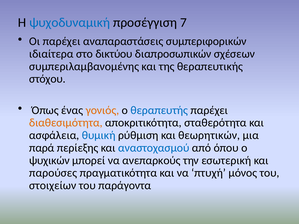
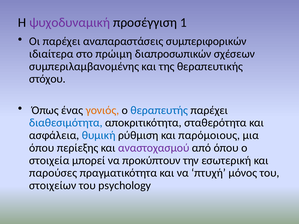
ψυχοδυναμική colour: blue -> purple
7: 7 -> 1
δικτύου: δικτύου -> πρώιμη
διαθεσιμότητα colour: orange -> blue
θεωρητικών: θεωρητικών -> παρόμοιους
παρά at (42, 148): παρά -> όπου
αναστοχασμού colour: blue -> purple
ψυχικών: ψυχικών -> στοιχεία
ανεπαρκούς: ανεπαρκούς -> προκύπτουν
παράγοντα: παράγοντα -> psychology
